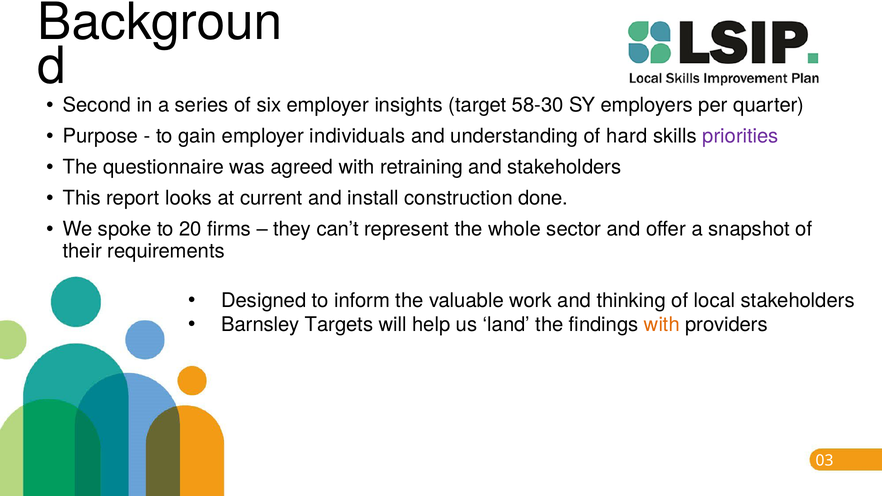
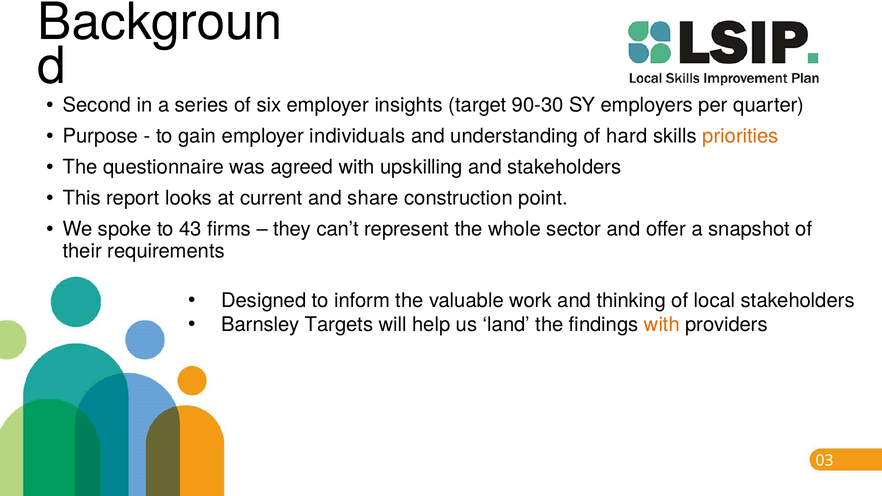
58-30: 58-30 -> 90-30
priorities colour: purple -> orange
retraining: retraining -> upskilling
install: install -> share
done: done -> point
20: 20 -> 43
